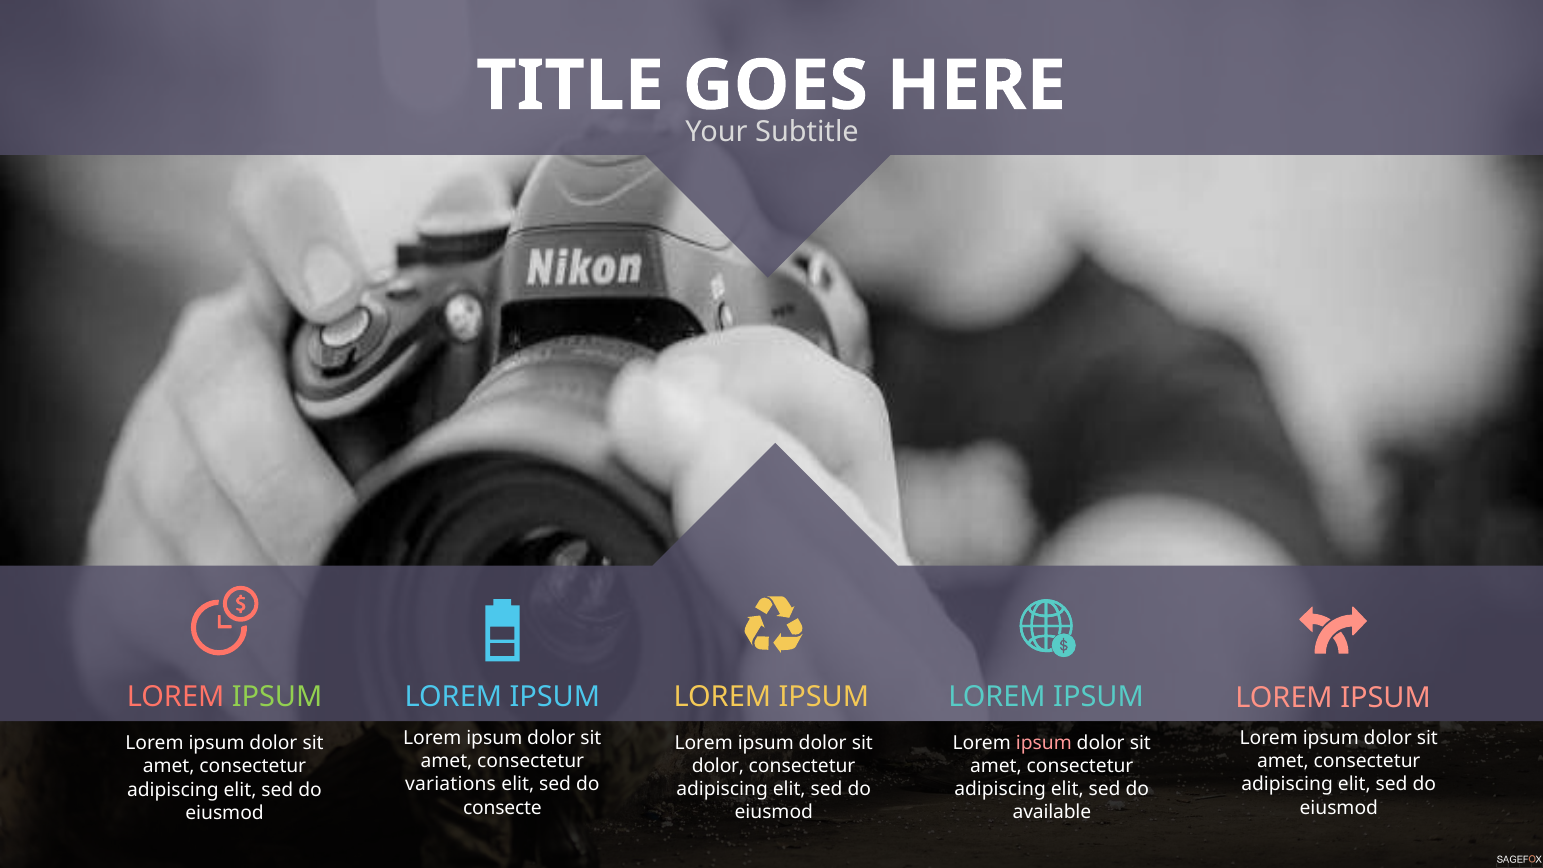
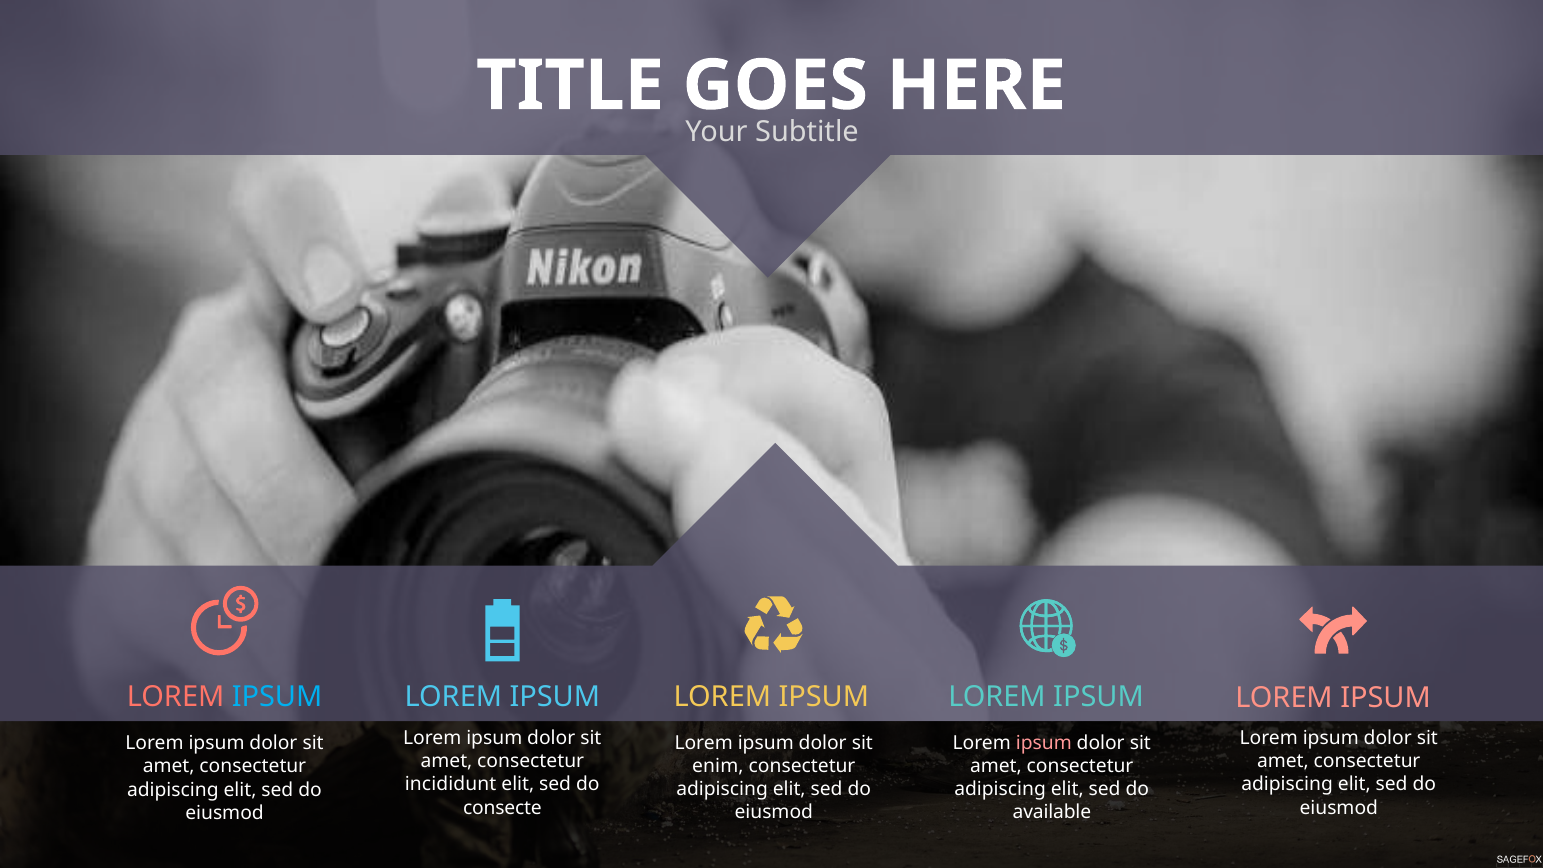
IPSUM at (277, 697) colour: light green -> light blue
dolor at (718, 766): dolor -> enim
variations: variations -> incididunt
